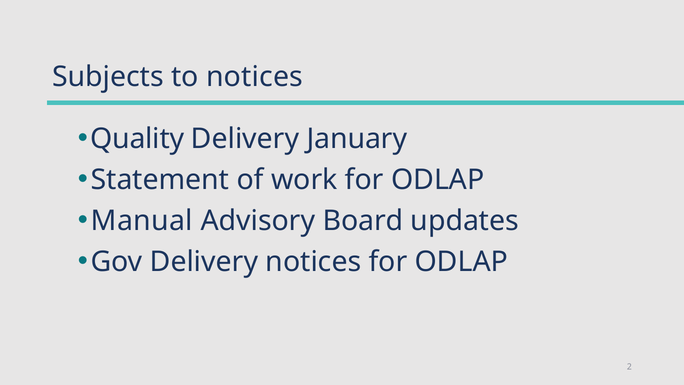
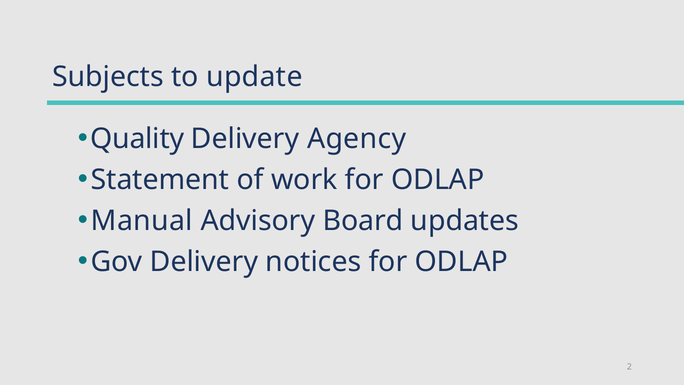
to notices: notices -> update
January: January -> Agency
